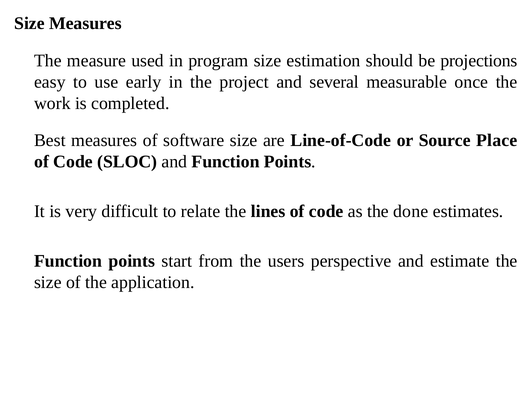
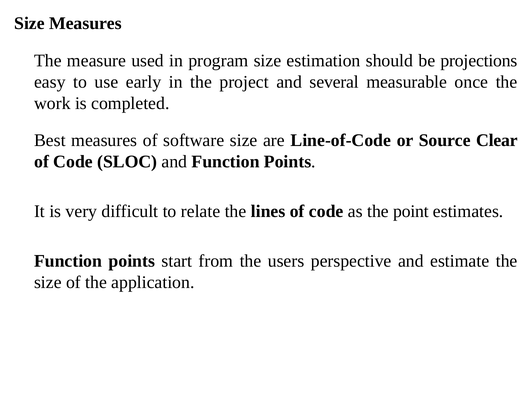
Place: Place -> Clear
done: done -> point
